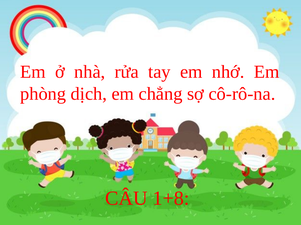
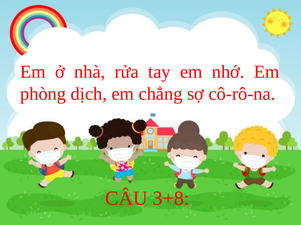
1+8: 1+8 -> 3+8
